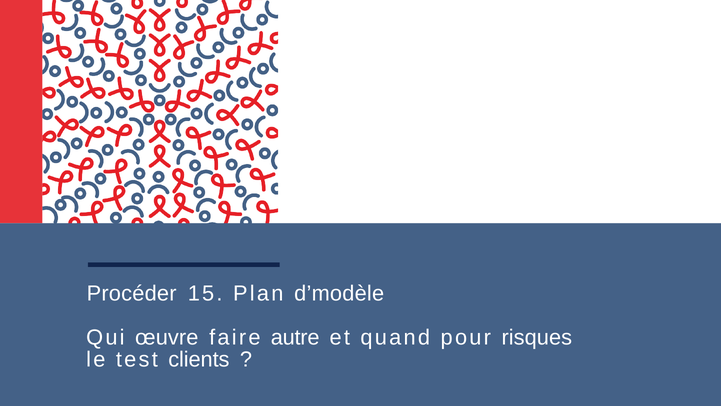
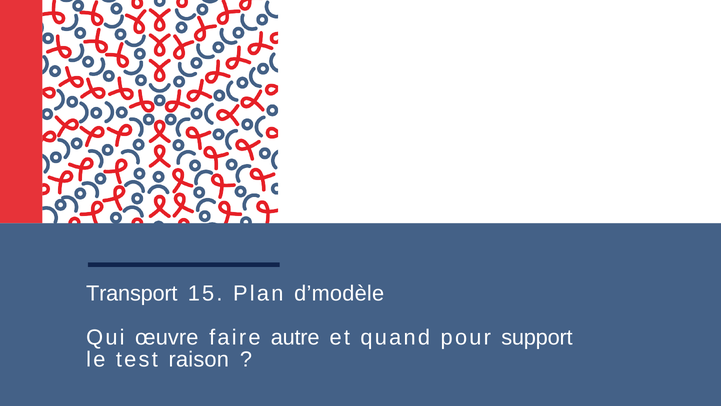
Procéder: Procéder -> Transport
risques: risques -> support
clients: clients -> raison
